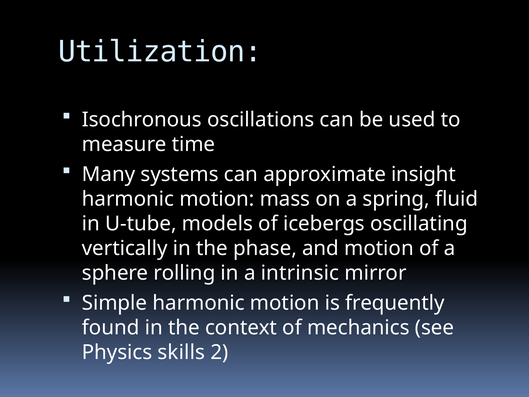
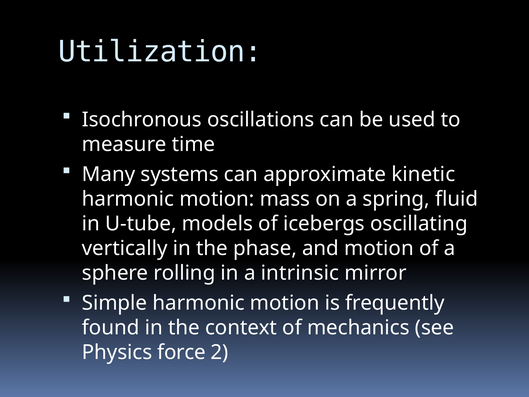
insight: insight -> kinetic
skills: skills -> force
